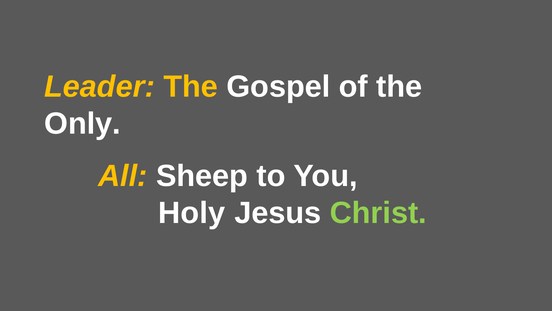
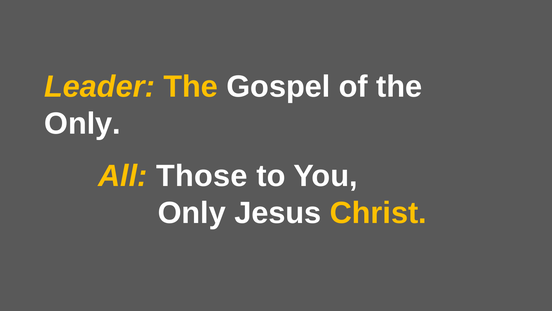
Sheep: Sheep -> Those
Holy at (192, 213): Holy -> Only
Christ colour: light green -> yellow
